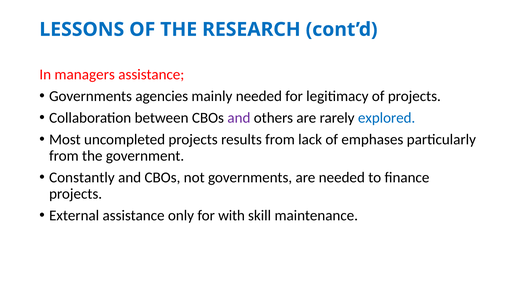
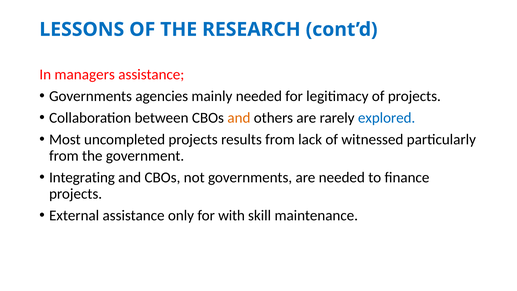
and at (239, 118) colour: purple -> orange
emphases: emphases -> witnessed
Constantly: Constantly -> Integrating
